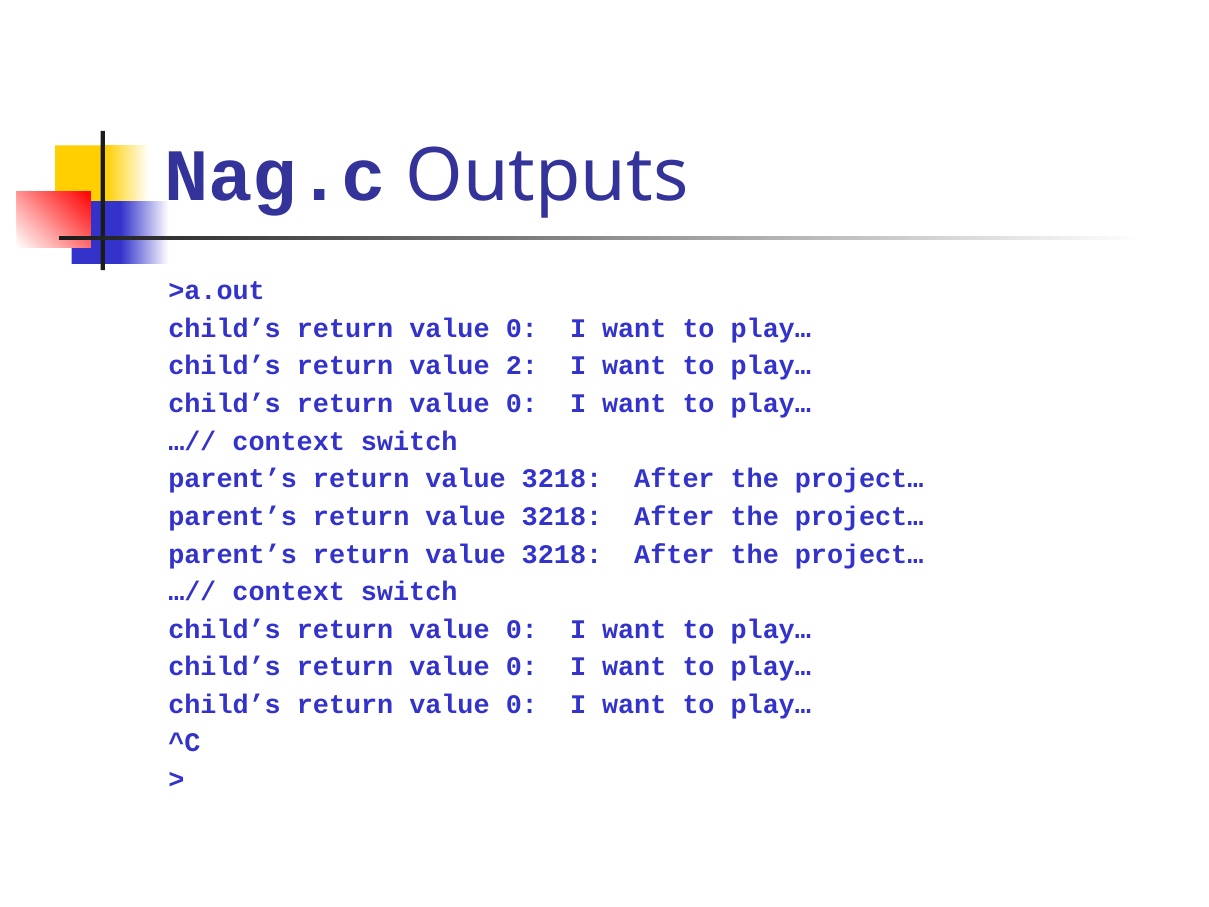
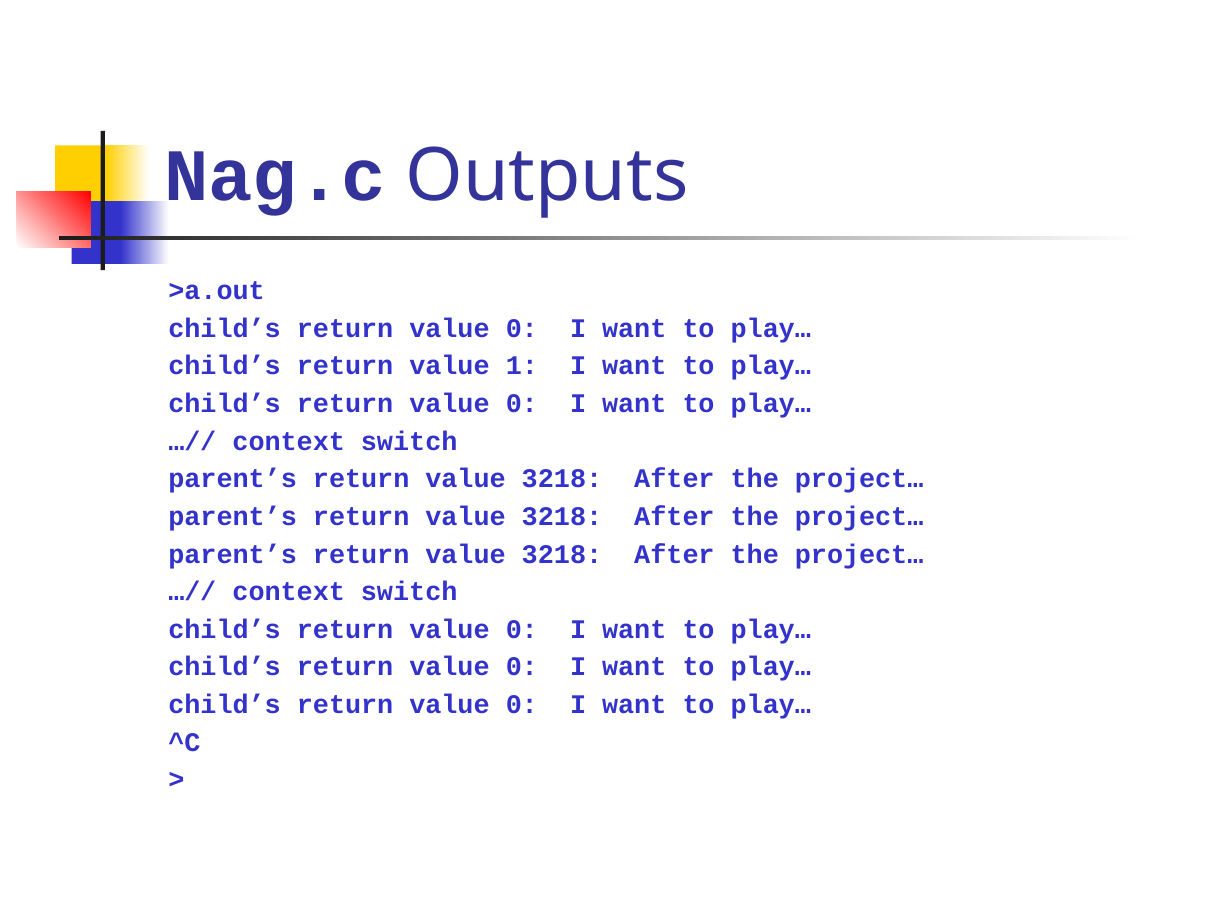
2: 2 -> 1
